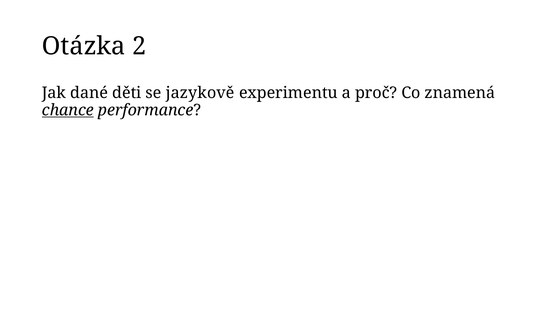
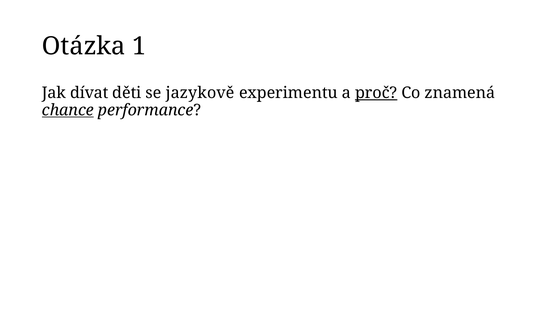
2: 2 -> 1
dané: dané -> dívat
proč underline: none -> present
